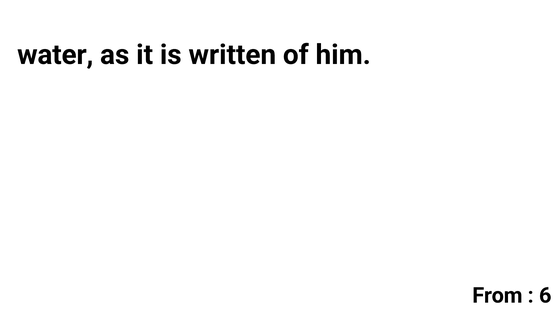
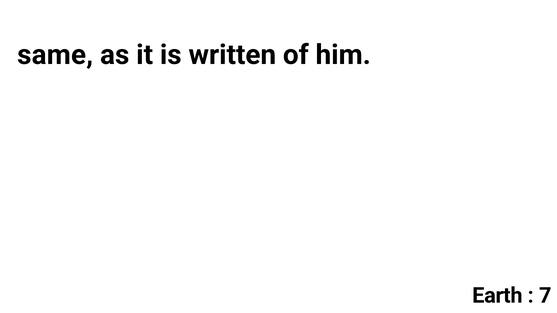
water: water -> same
From: From -> Earth
6: 6 -> 7
